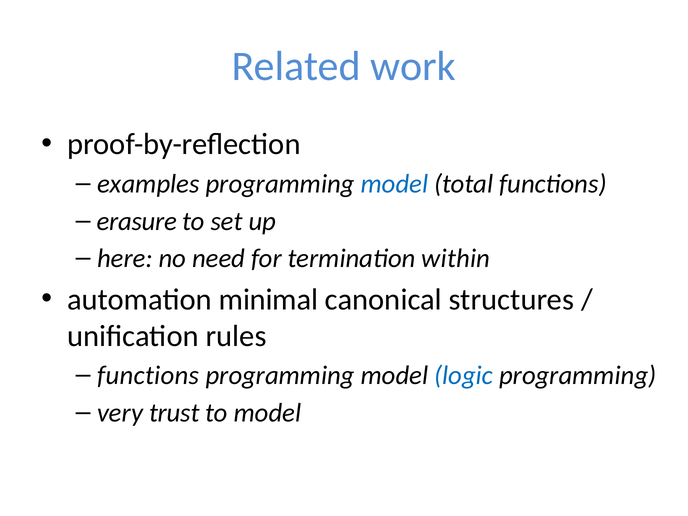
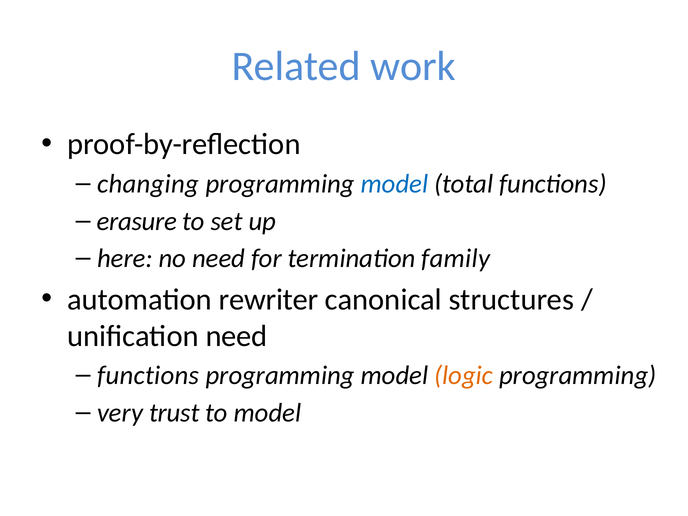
examples: examples -> changing
within: within -> family
minimal: minimal -> rewriter
unification rules: rules -> need
logic colour: blue -> orange
